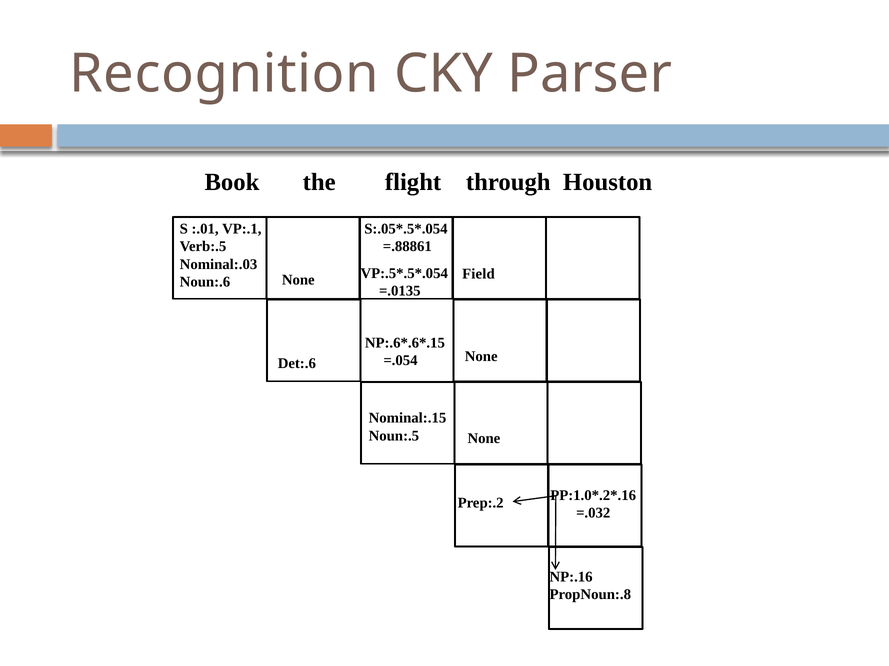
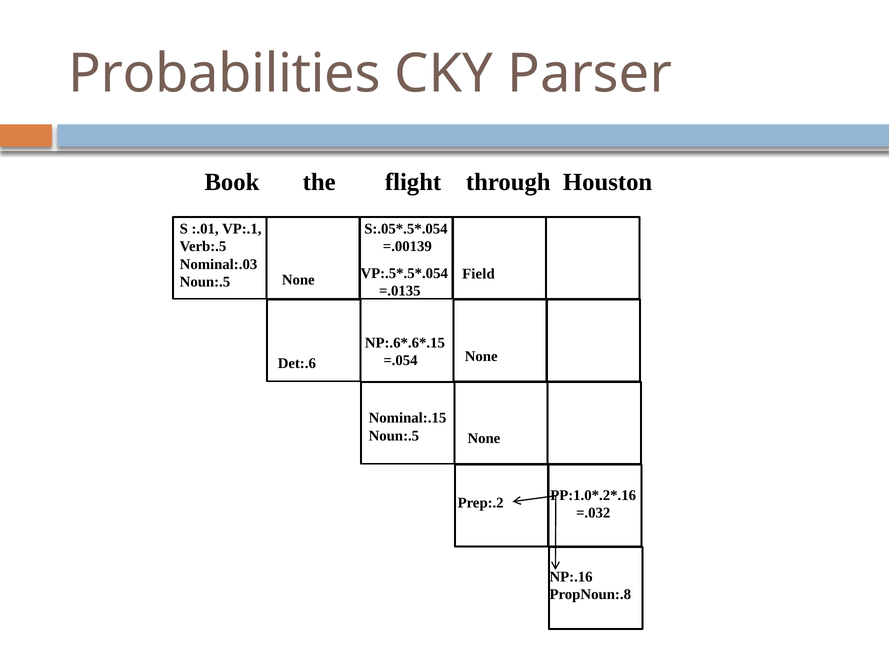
Recognition: Recognition -> Probabilities
=.88861: =.88861 -> =.00139
Noun:.6 at (205, 282): Noun:.6 -> Noun:.5
